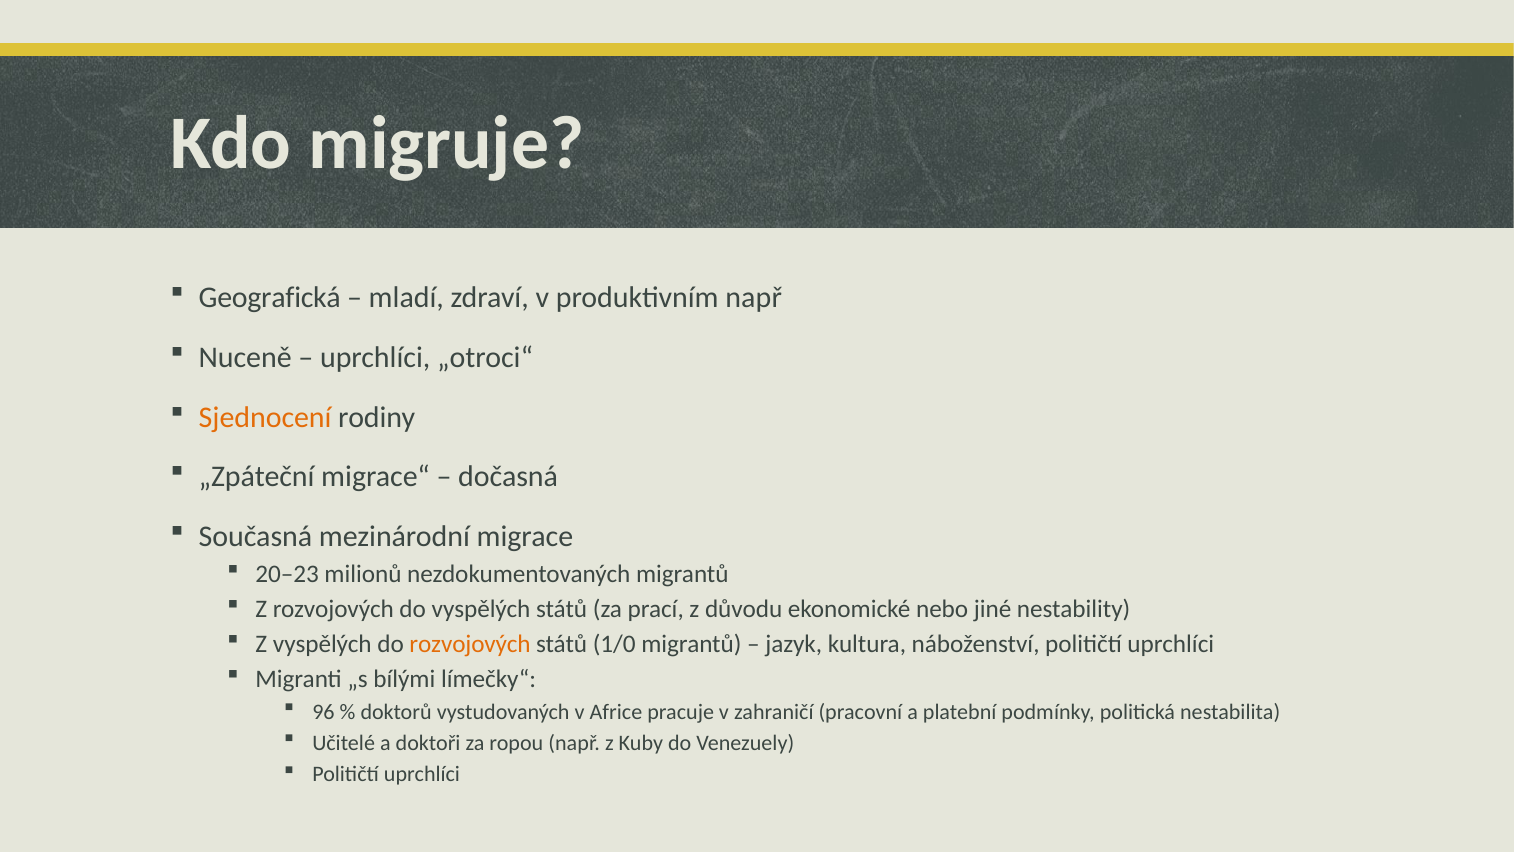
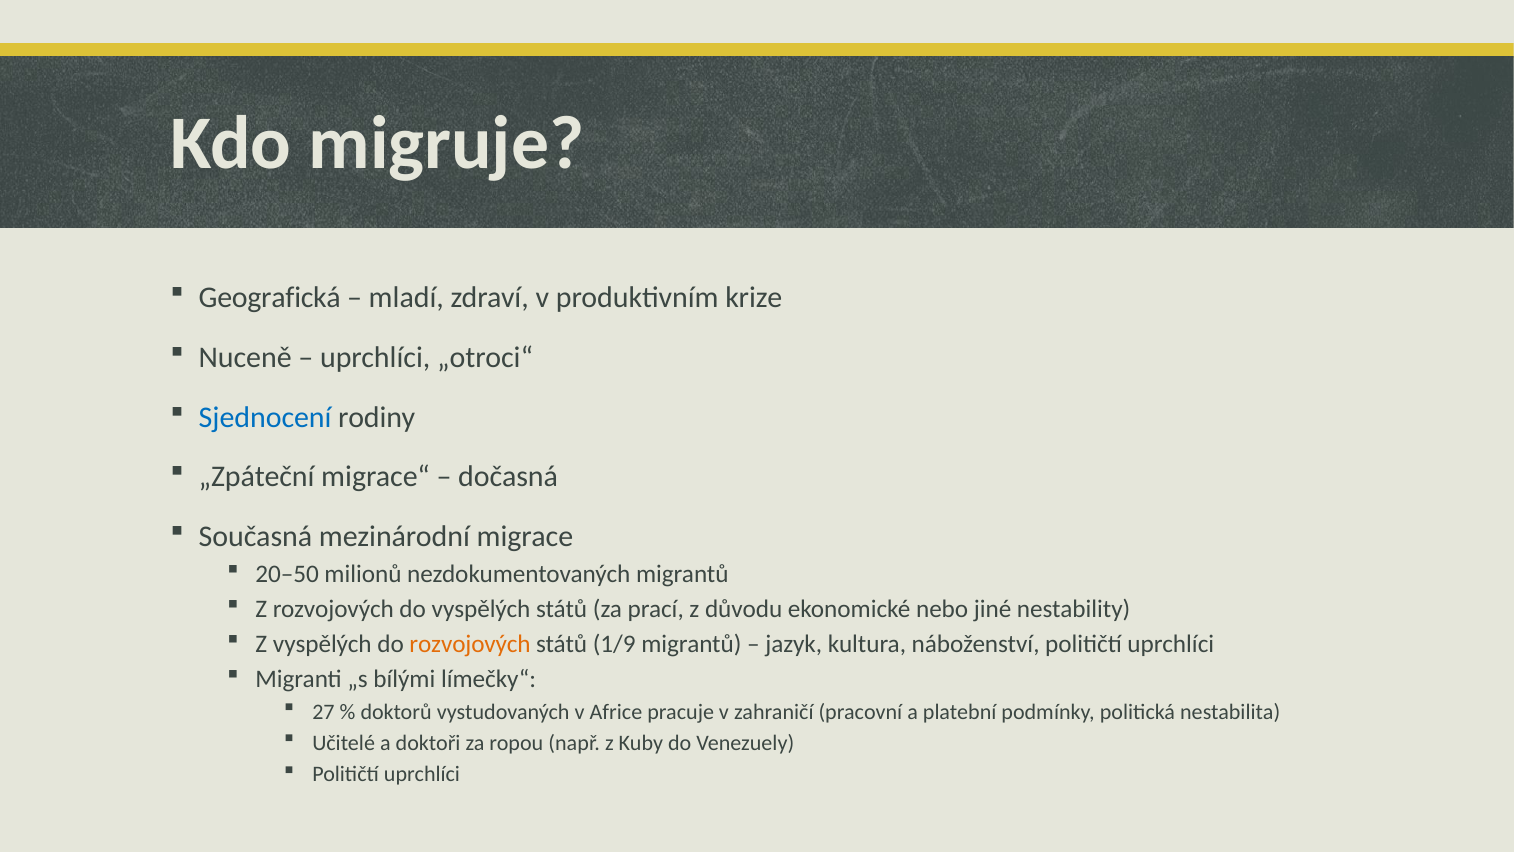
produktivním např: např -> krize
Sjednocení colour: orange -> blue
20–23: 20–23 -> 20–50
1/0: 1/0 -> 1/9
96: 96 -> 27
